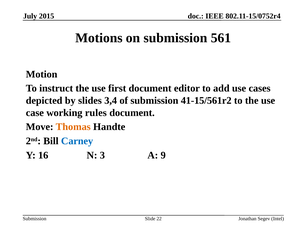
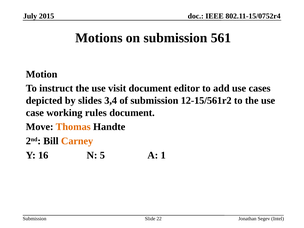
first: first -> visit
41-15/561r2: 41-15/561r2 -> 12-15/561r2
Carney colour: blue -> orange
3: 3 -> 5
9: 9 -> 1
